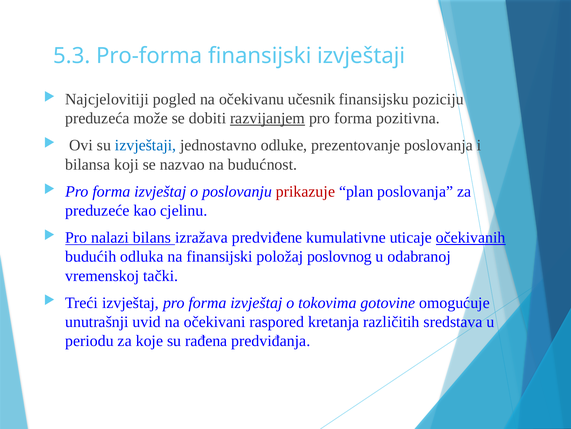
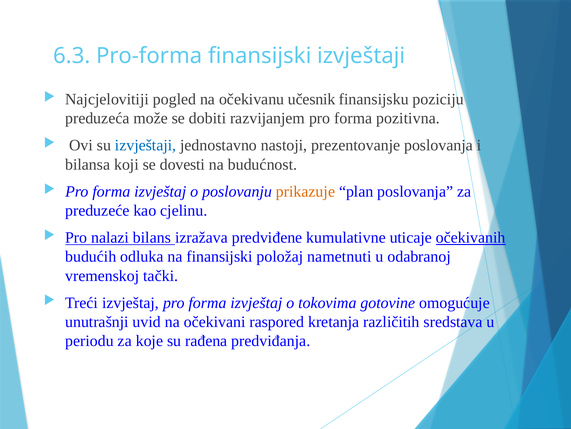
5.3: 5.3 -> 6.3
razvijanjem underline: present -> none
odluke: odluke -> nastoji
nazvao: nazvao -> dovesti
prikazuje colour: red -> orange
poslovnog: poslovnog -> nametnuti
